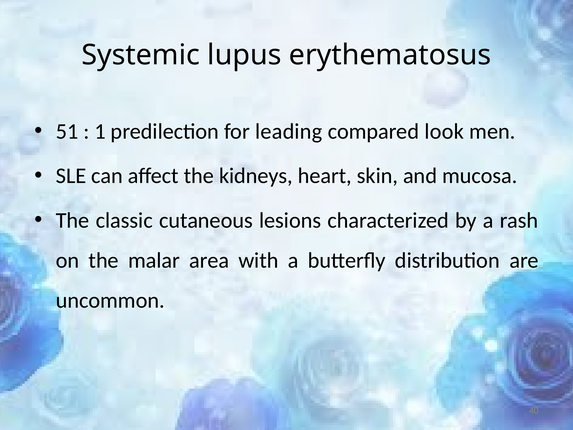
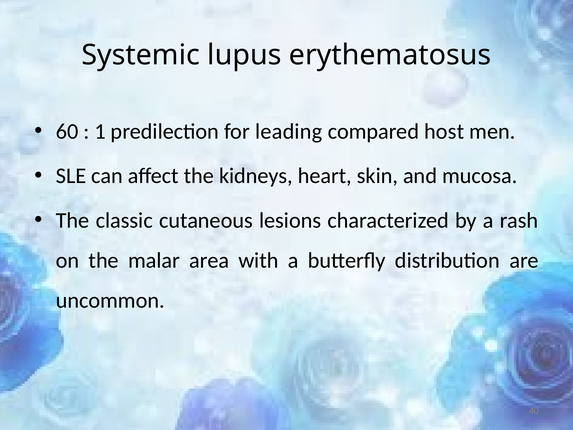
51: 51 -> 60
look: look -> host
